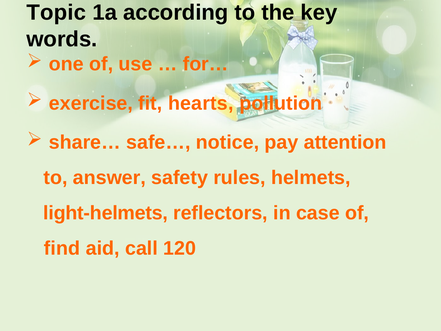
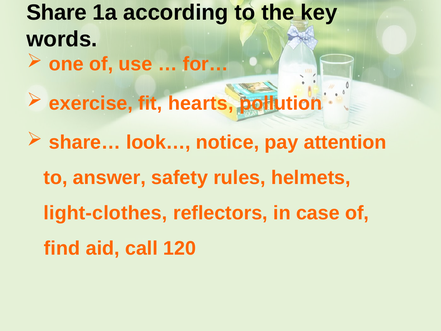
Topic: Topic -> Share
safe…: safe… -> look…
light-helmets: light-helmets -> light-clothes
